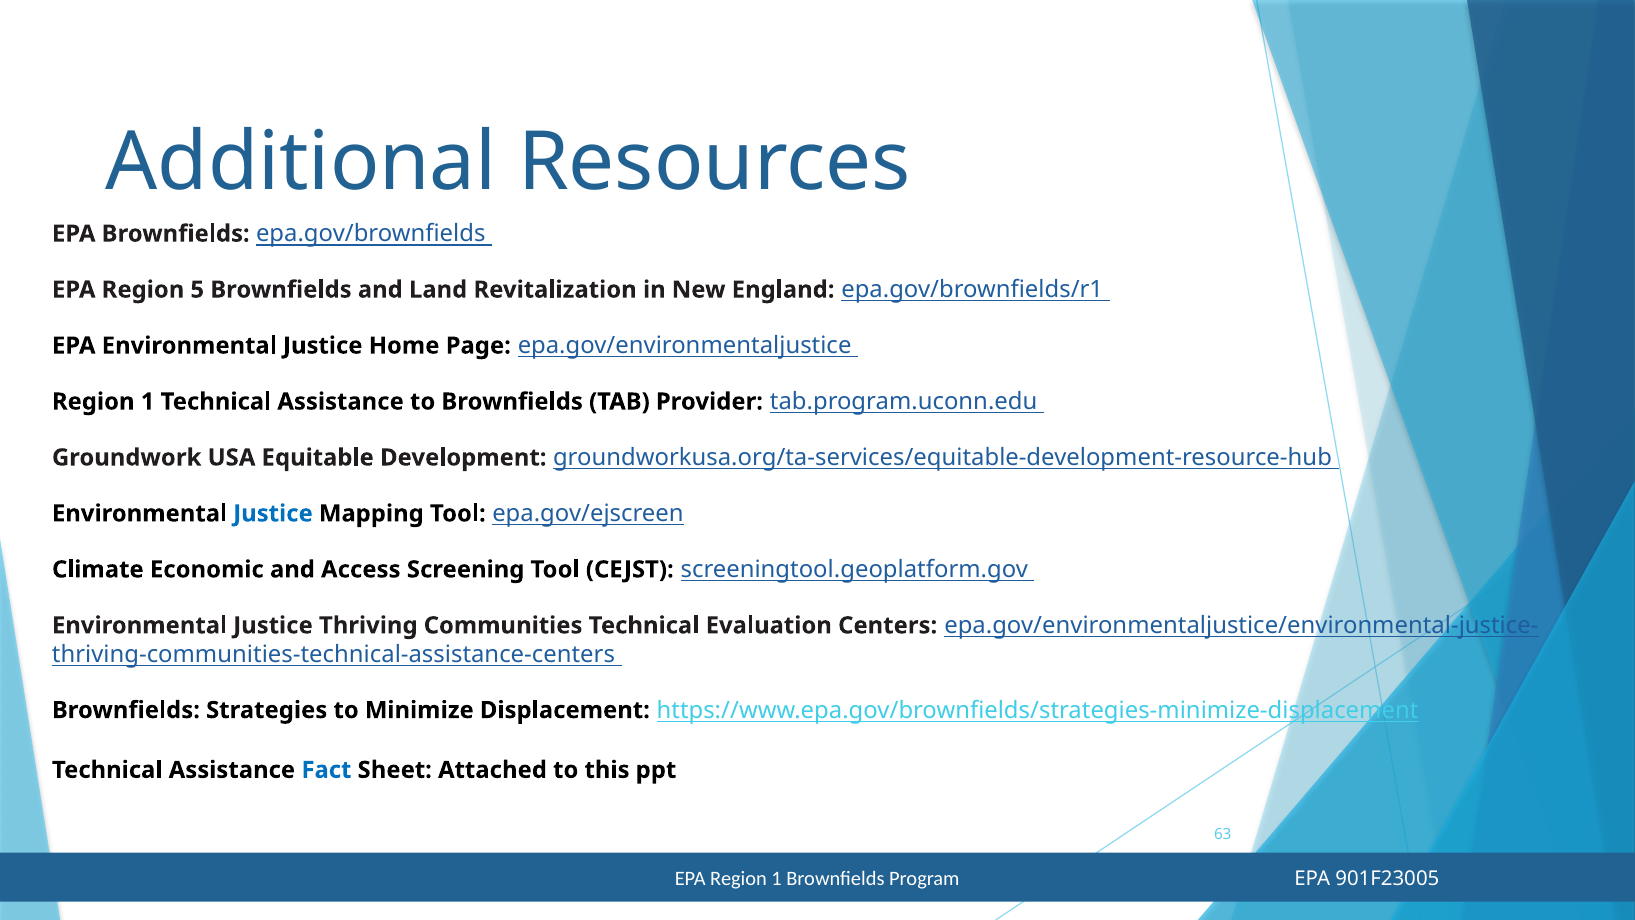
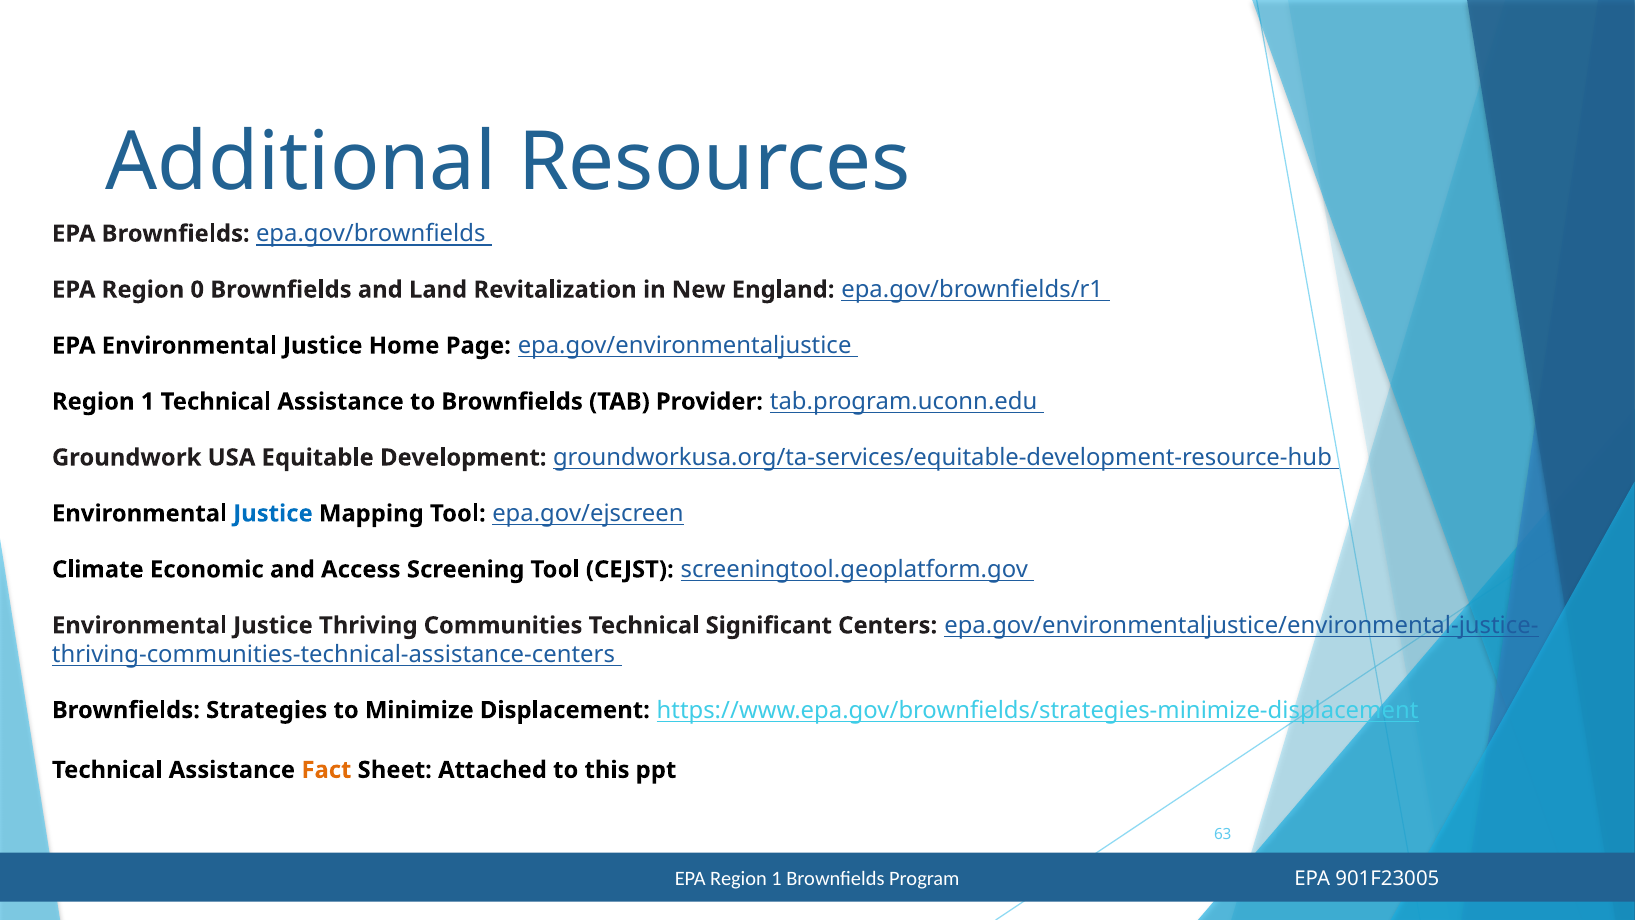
5: 5 -> 0
Evaluation: Evaluation -> Significant
Fact colour: blue -> orange
